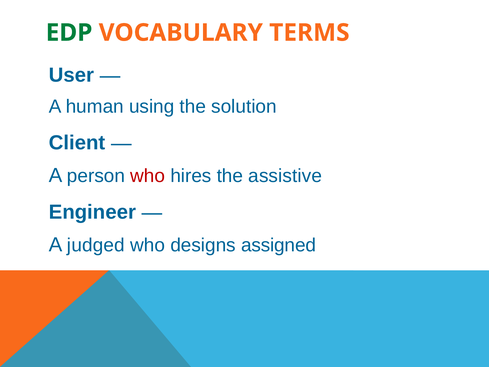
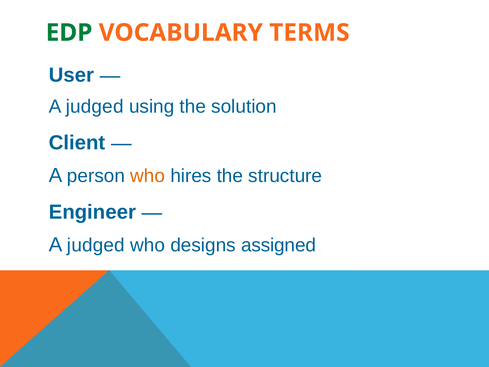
human at (95, 107): human -> judged
who at (148, 176) colour: red -> orange
assistive: assistive -> structure
